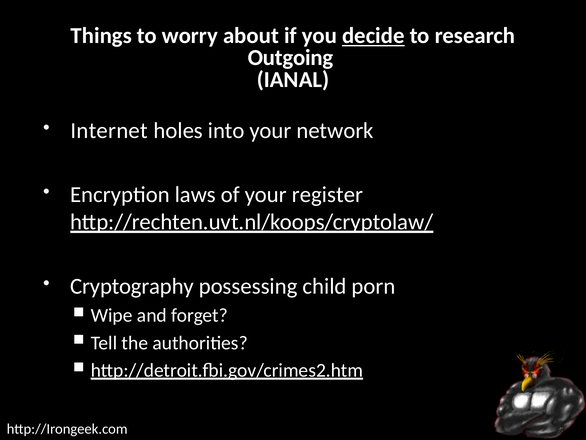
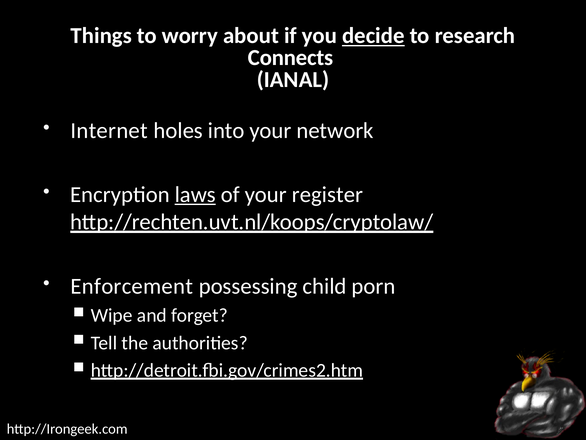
Outgoing: Outgoing -> Connects
laws underline: none -> present
Cryptography: Cryptography -> Enforcement
